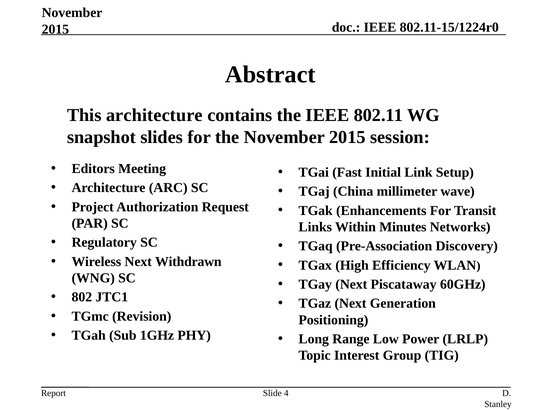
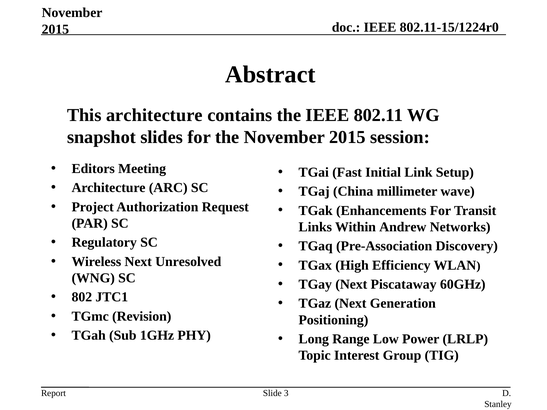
Minutes: Minutes -> Andrew
Withdrawn: Withdrawn -> Unresolved
4: 4 -> 3
